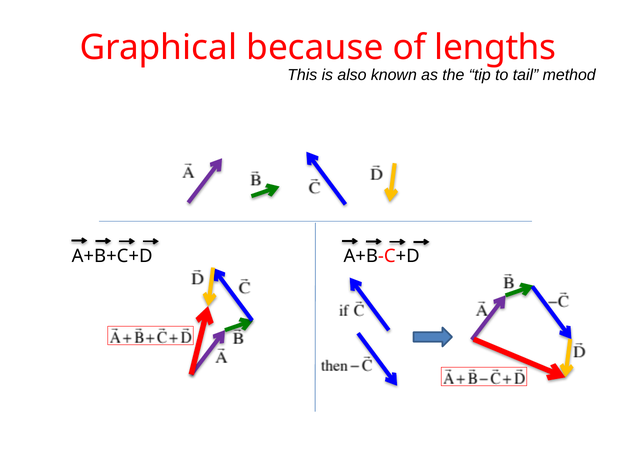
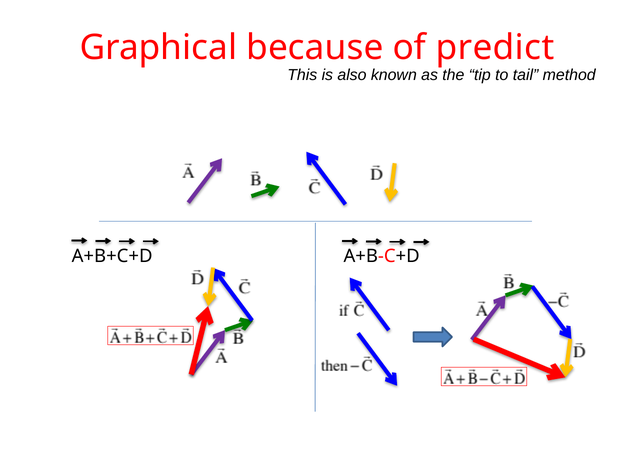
lengths: lengths -> predict
